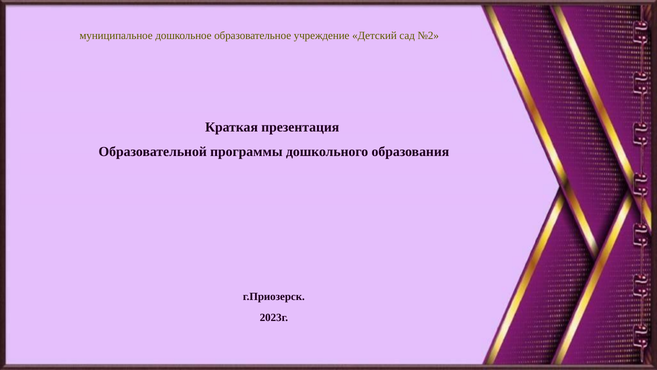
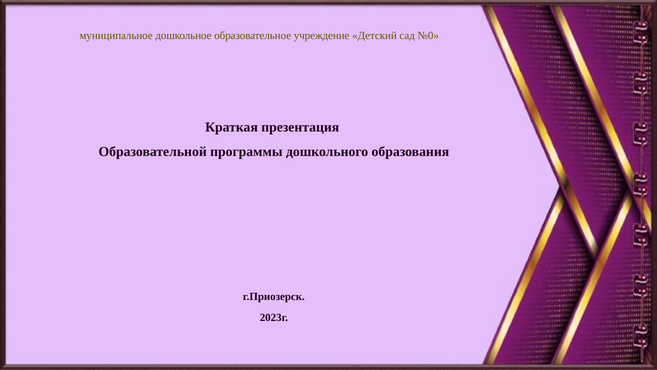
№2: №2 -> №0
